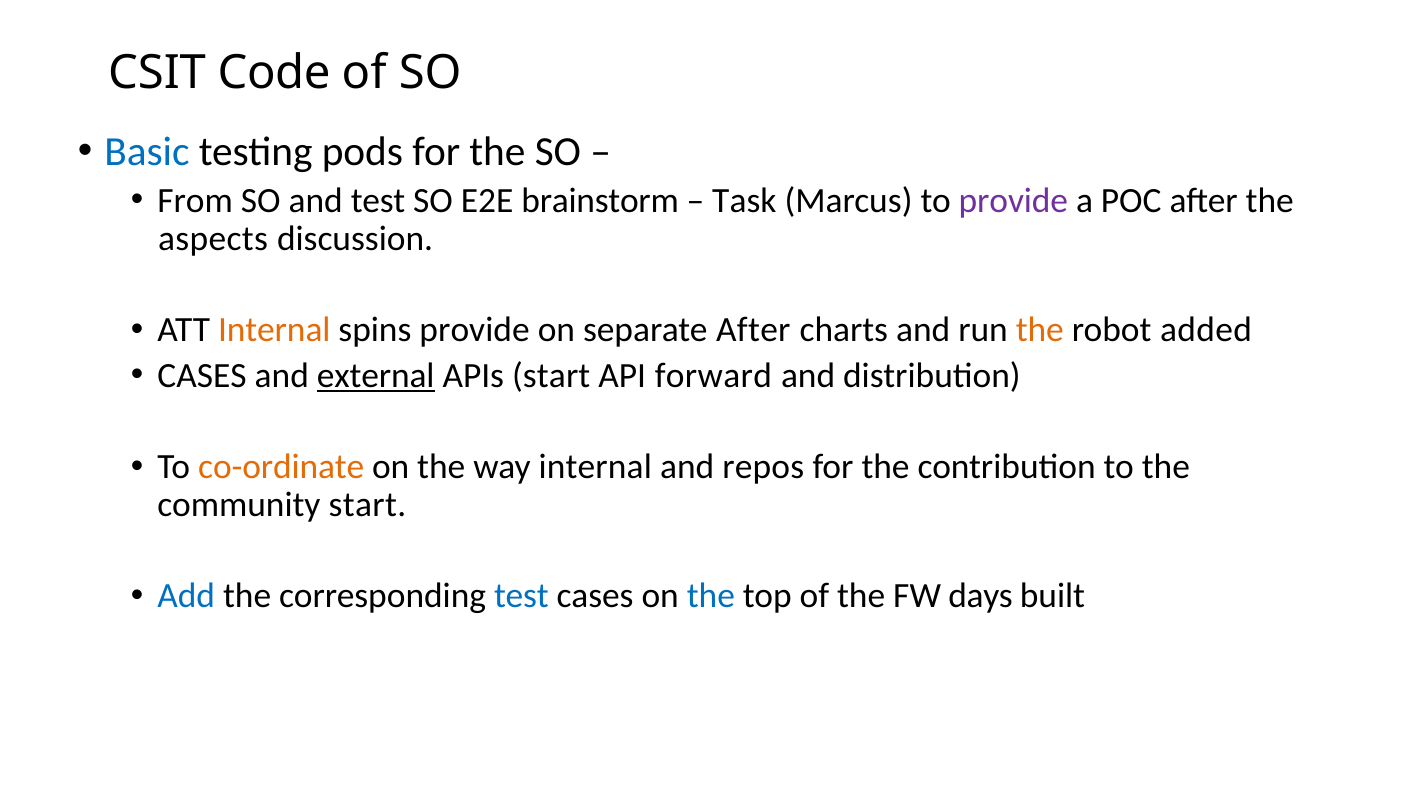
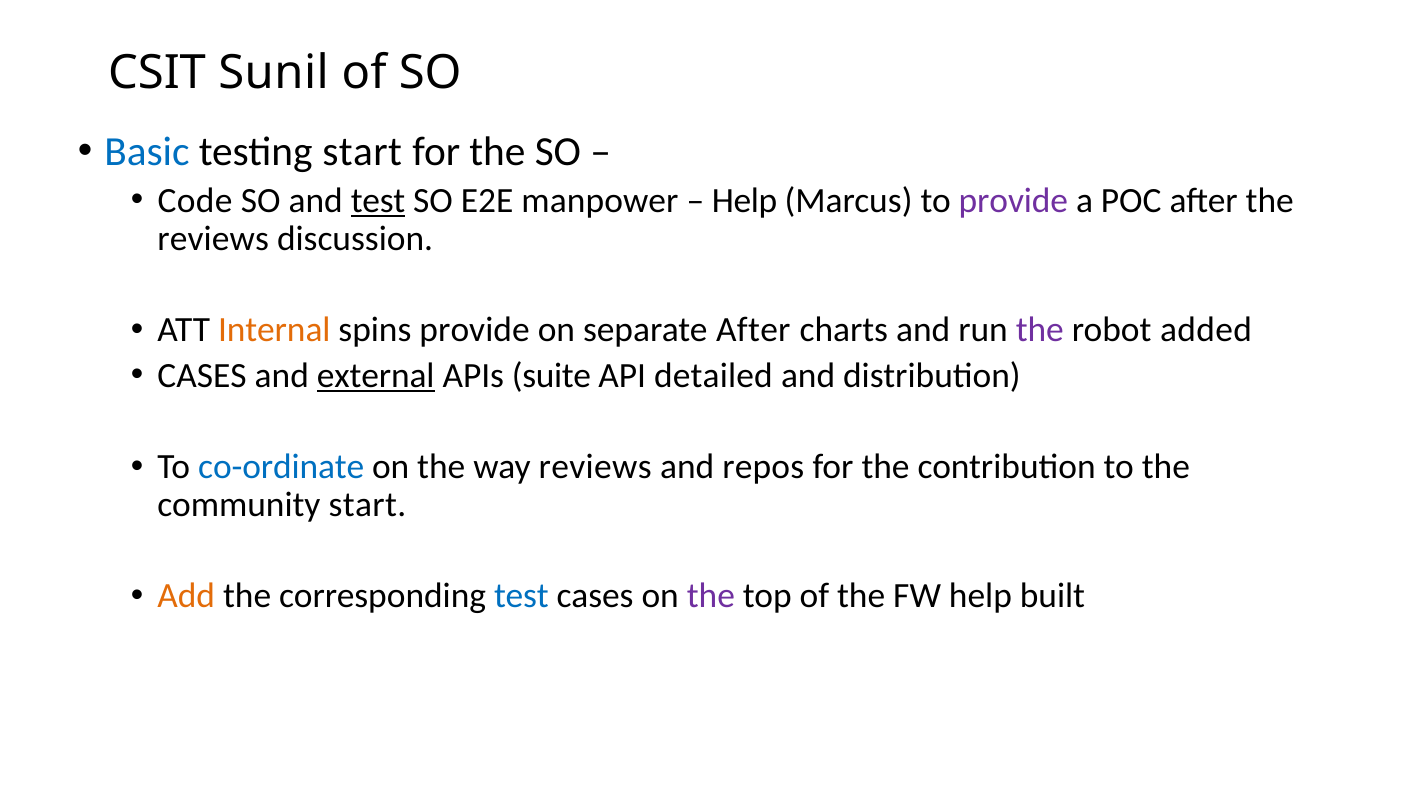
Code: Code -> Sunil
testing pods: pods -> start
From: From -> Code
test at (378, 201) underline: none -> present
brainstorm: brainstorm -> manpower
Task at (744, 201): Task -> Help
aspects at (213, 239): aspects -> reviews
the at (1040, 330) colour: orange -> purple
APIs start: start -> suite
forward: forward -> detailed
co-ordinate colour: orange -> blue
way internal: internal -> reviews
Add colour: blue -> orange
the at (711, 596) colour: blue -> purple
FW days: days -> help
